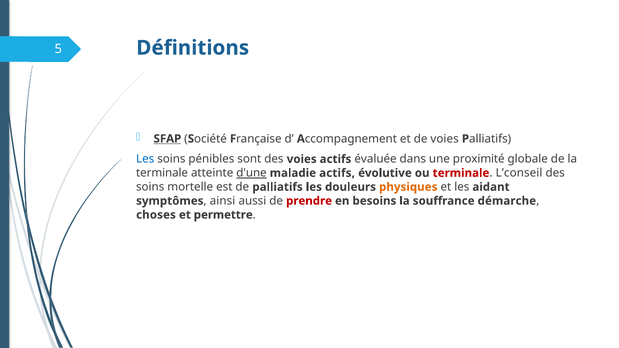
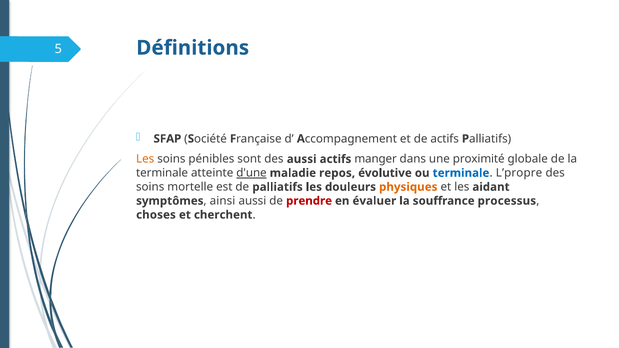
SFAP underline: present -> none
de voies: voies -> actifs
Les at (145, 159) colour: blue -> orange
des voies: voies -> aussi
évaluée: évaluée -> manger
maladie actifs: actifs -> repos
terminale at (461, 173) colour: red -> blue
L’conseil: L’conseil -> L’propre
besoins: besoins -> évaluer
démarche: démarche -> processus
permettre: permettre -> cherchent
